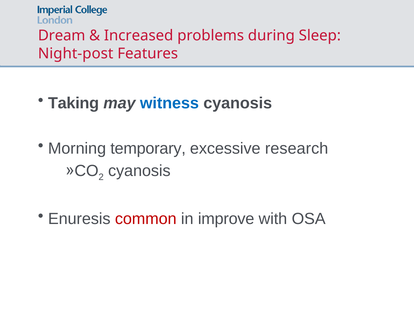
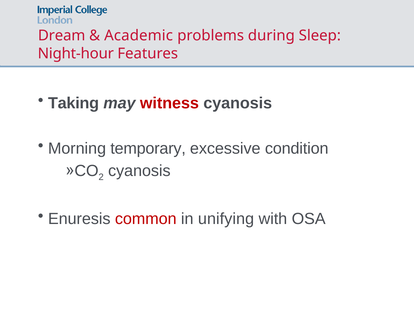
Increased: Increased -> Academic
Night-post: Night-post -> Night-hour
witness colour: blue -> red
research: research -> condition
improve: improve -> unifying
